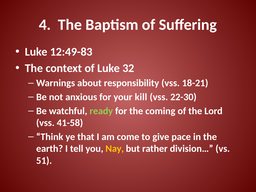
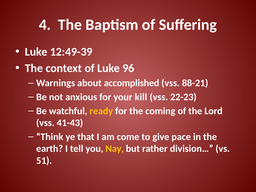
12:49-83: 12:49-83 -> 12:49-39
32: 32 -> 96
responsibility: responsibility -> accomplished
18-21: 18-21 -> 88-21
22-30: 22-30 -> 22-23
ready colour: light green -> yellow
41-58: 41-58 -> 41-43
